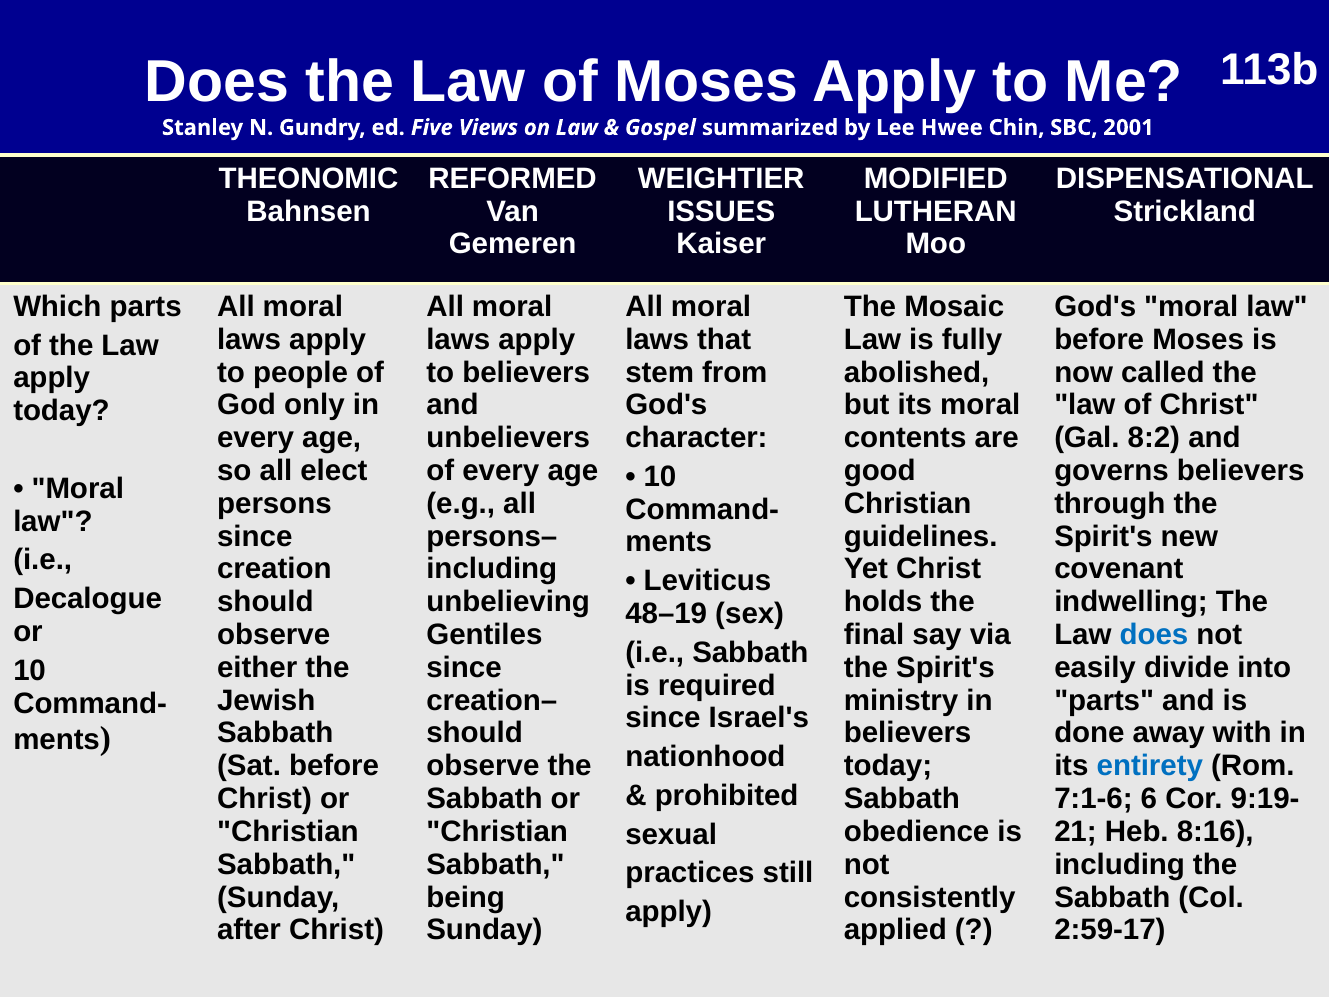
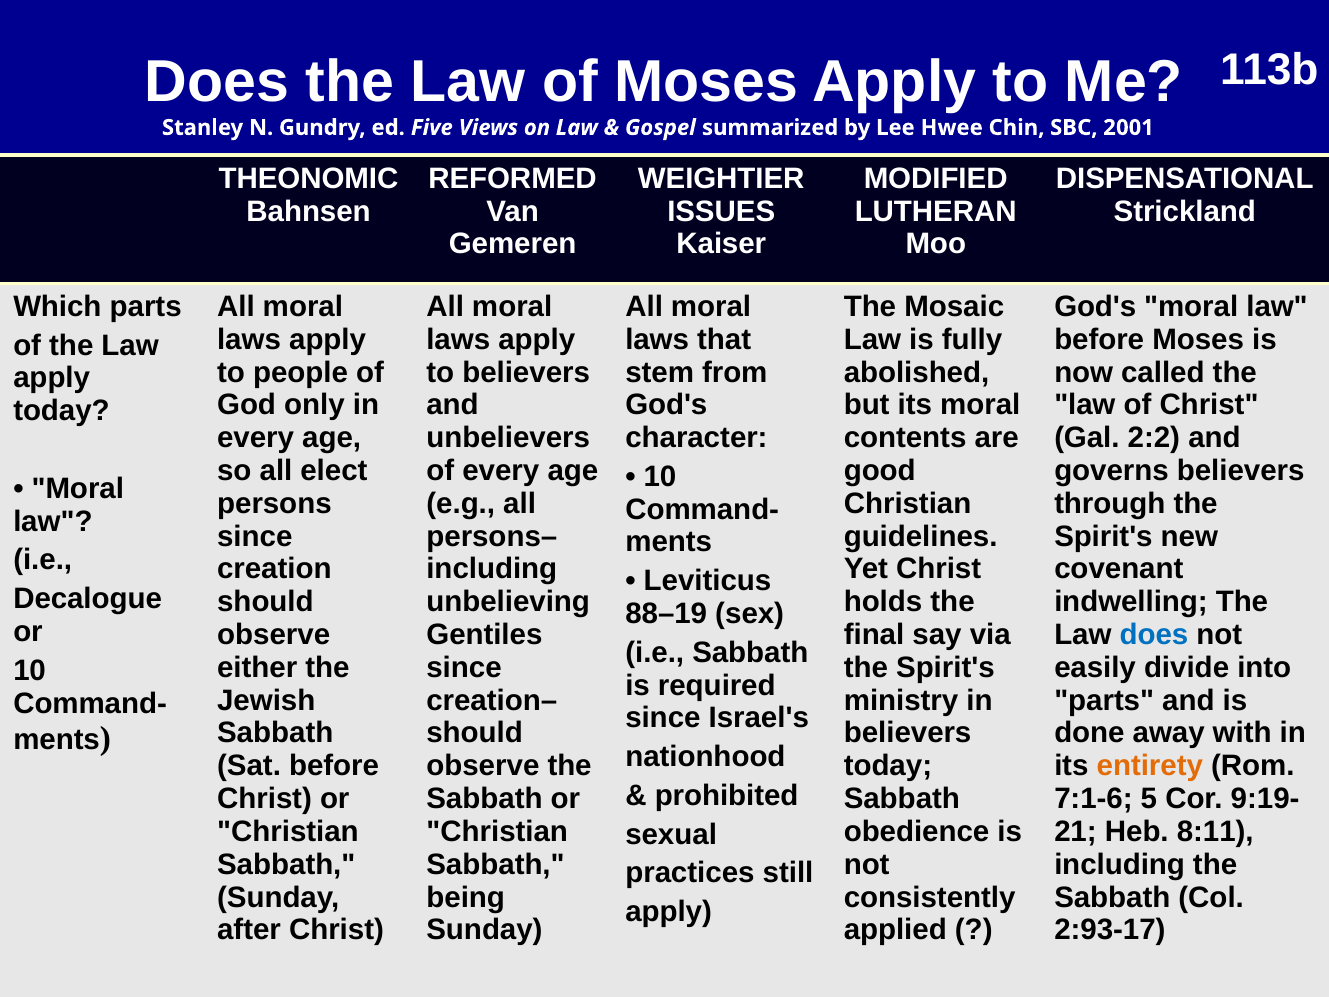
8:2: 8:2 -> 2:2
48–19: 48–19 -> 88–19
entirety colour: blue -> orange
6: 6 -> 5
8:16: 8:16 -> 8:11
2:59-17: 2:59-17 -> 2:93-17
